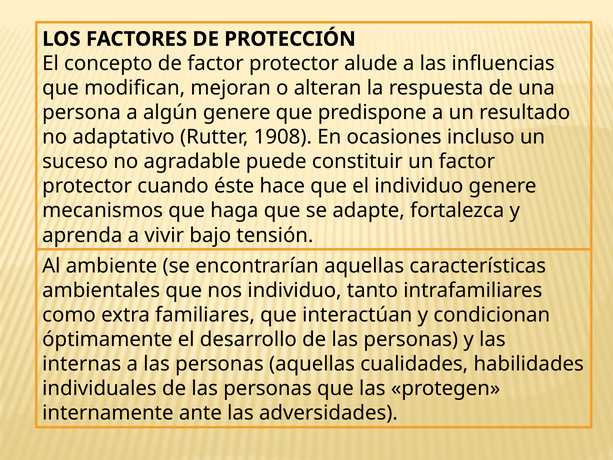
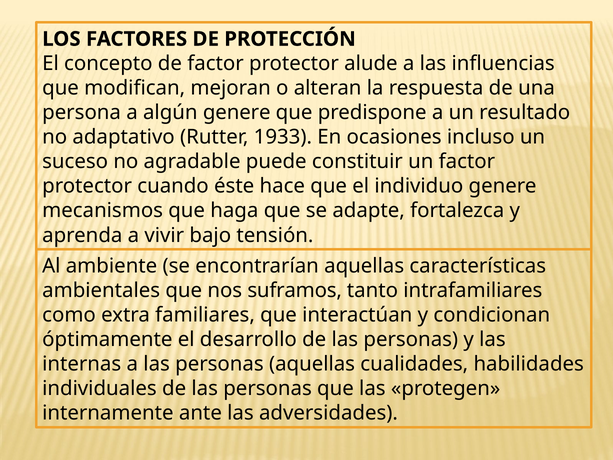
1908: 1908 -> 1933
nos individuo: individuo -> suframos
